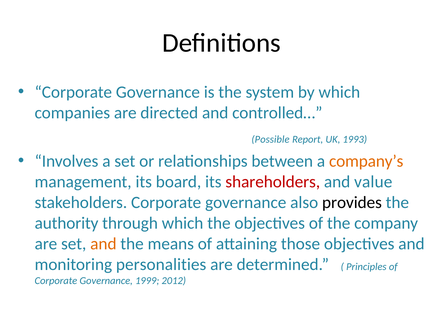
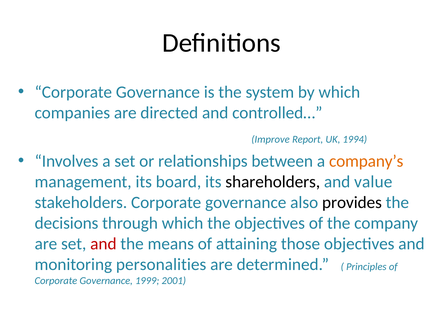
Possible: Possible -> Improve
1993: 1993 -> 1994
shareholders colour: red -> black
authority: authority -> decisions
and at (103, 244) colour: orange -> red
2012: 2012 -> 2001
